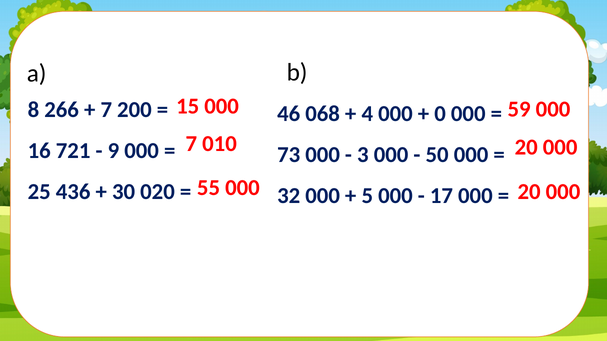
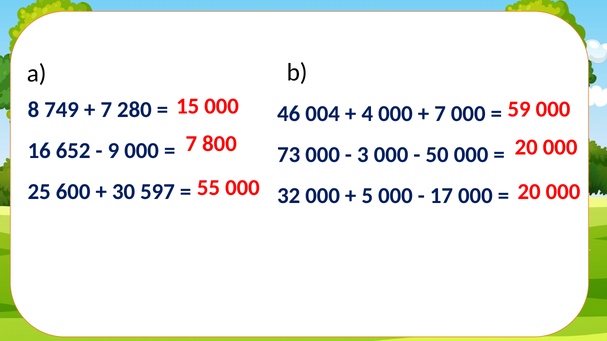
266: 266 -> 749
200: 200 -> 280
068: 068 -> 004
0 at (440, 114): 0 -> 7
010: 010 -> 800
721: 721 -> 652
436: 436 -> 600
020: 020 -> 597
